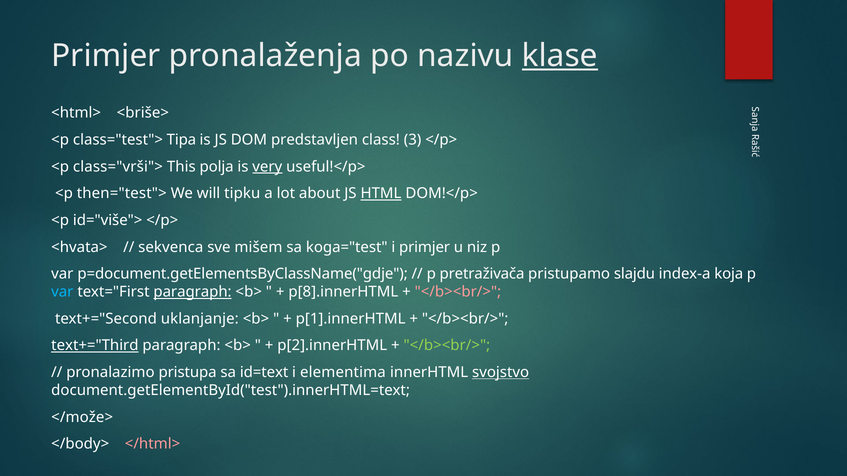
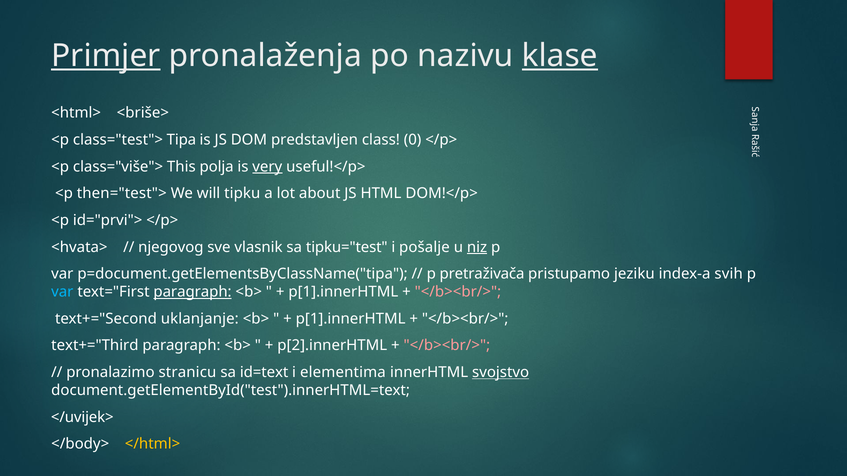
Primjer at (106, 56) underline: none -> present
3: 3 -> 0
class="vrši">: class="vrši"> -> class="više">
HTML underline: present -> none
id="više">: id="više"> -> id="prvi">
sekvenca: sekvenca -> njegovog
mišem: mišem -> vlasnik
koga="test: koga="test -> tipku="test
i primjer: primjer -> pošalje
niz underline: none -> present
p=document.getElementsByClassName("gdje: p=document.getElementsByClassName("gdje -> p=document.getElementsByClassName("tipa
slajdu: slajdu -> jeziku
koja: koja -> svih
p[8].innerHTML at (343, 292): p[8].innerHTML -> p[1].innerHTML
text+="Third underline: present -> none
</b><br/> at (447, 346) colour: light green -> pink
pristupa: pristupa -> stranicu
</može>: </može> -> </uvijek>
</html> colour: pink -> yellow
